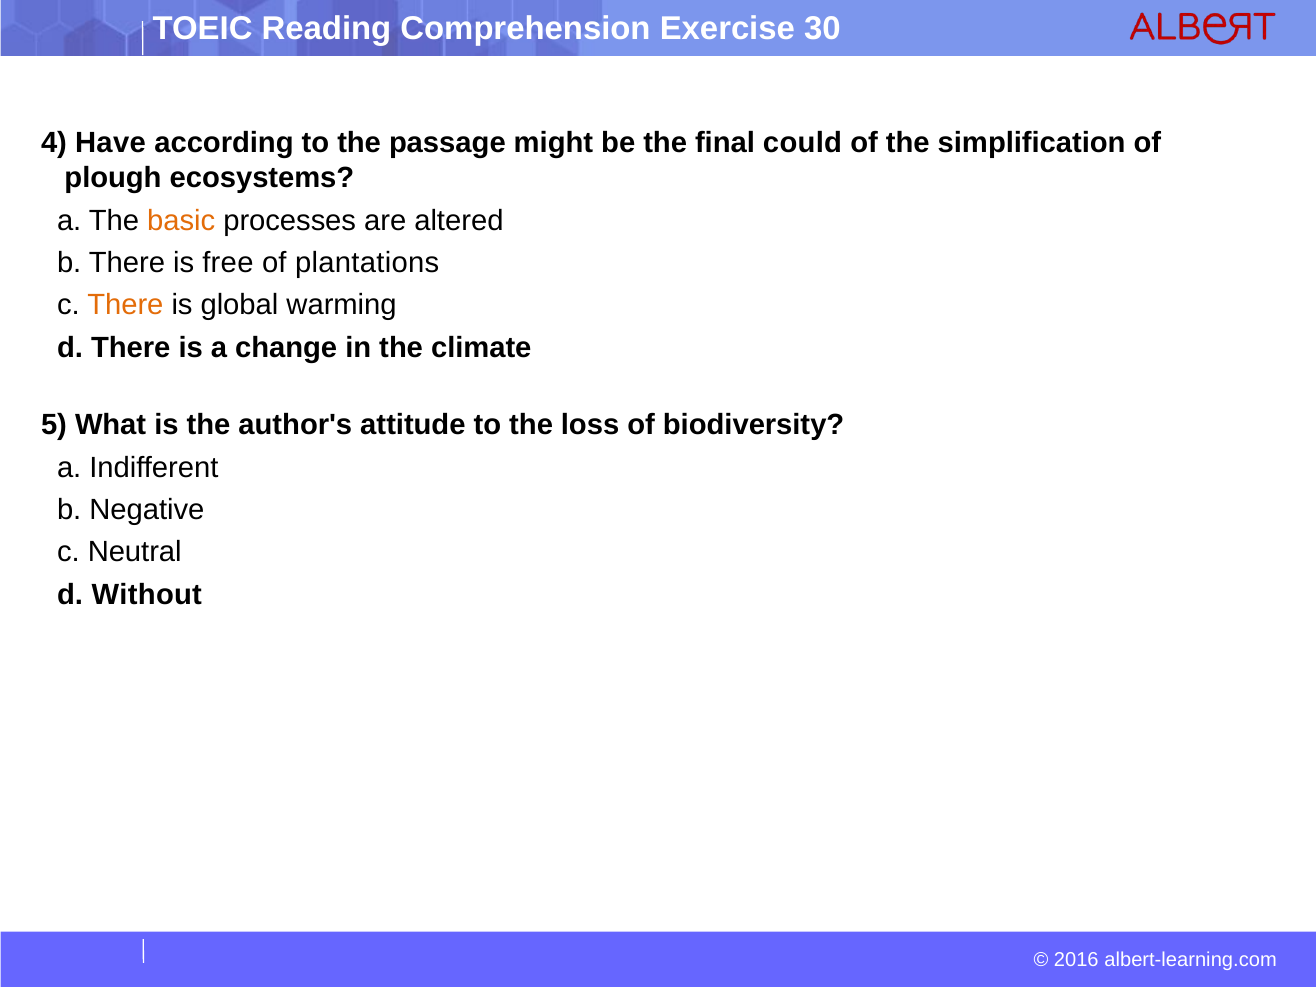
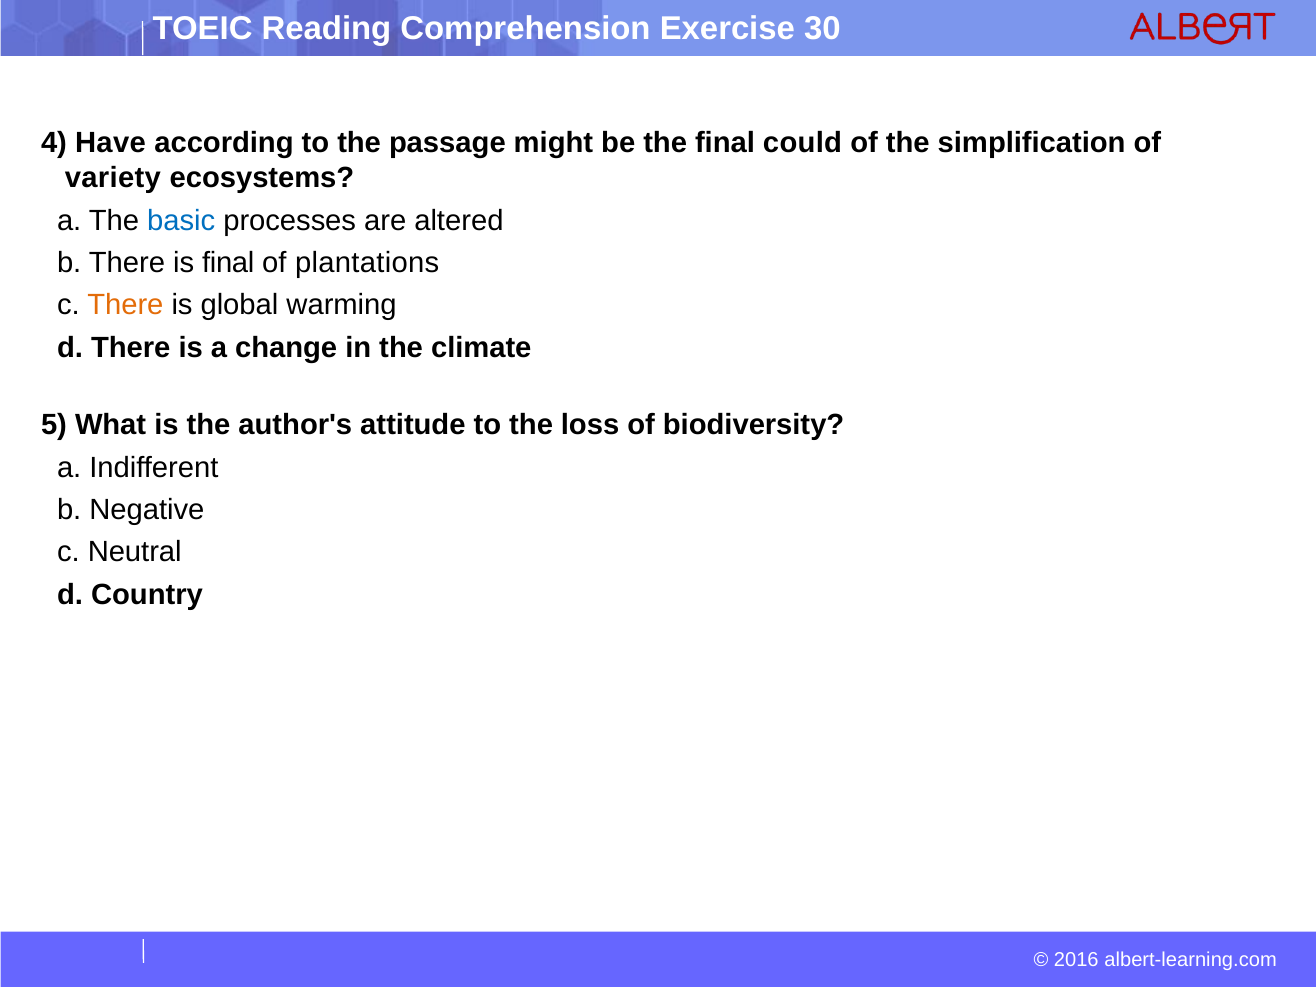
plough: plough -> variety
basic colour: orange -> blue
is free: free -> final
Without: Without -> Country
